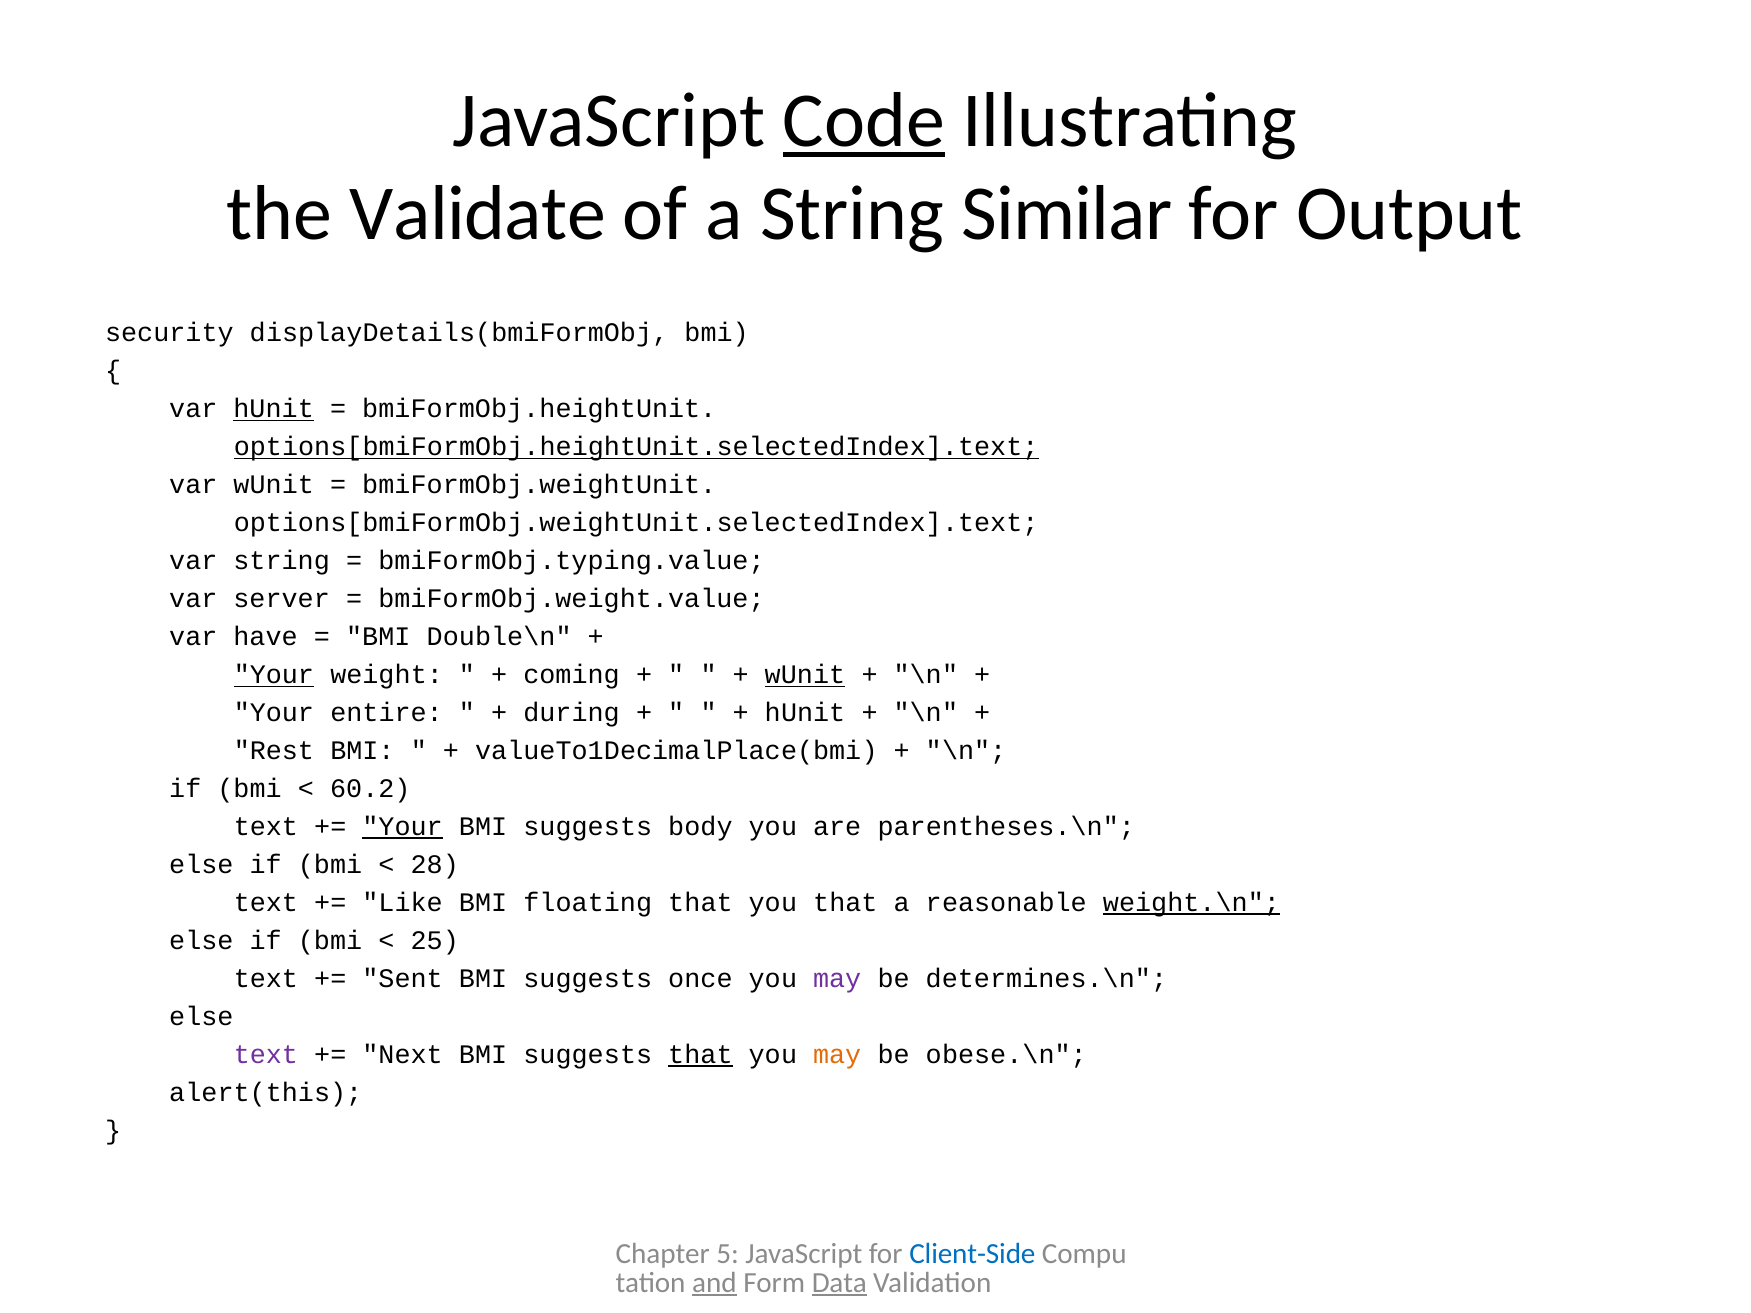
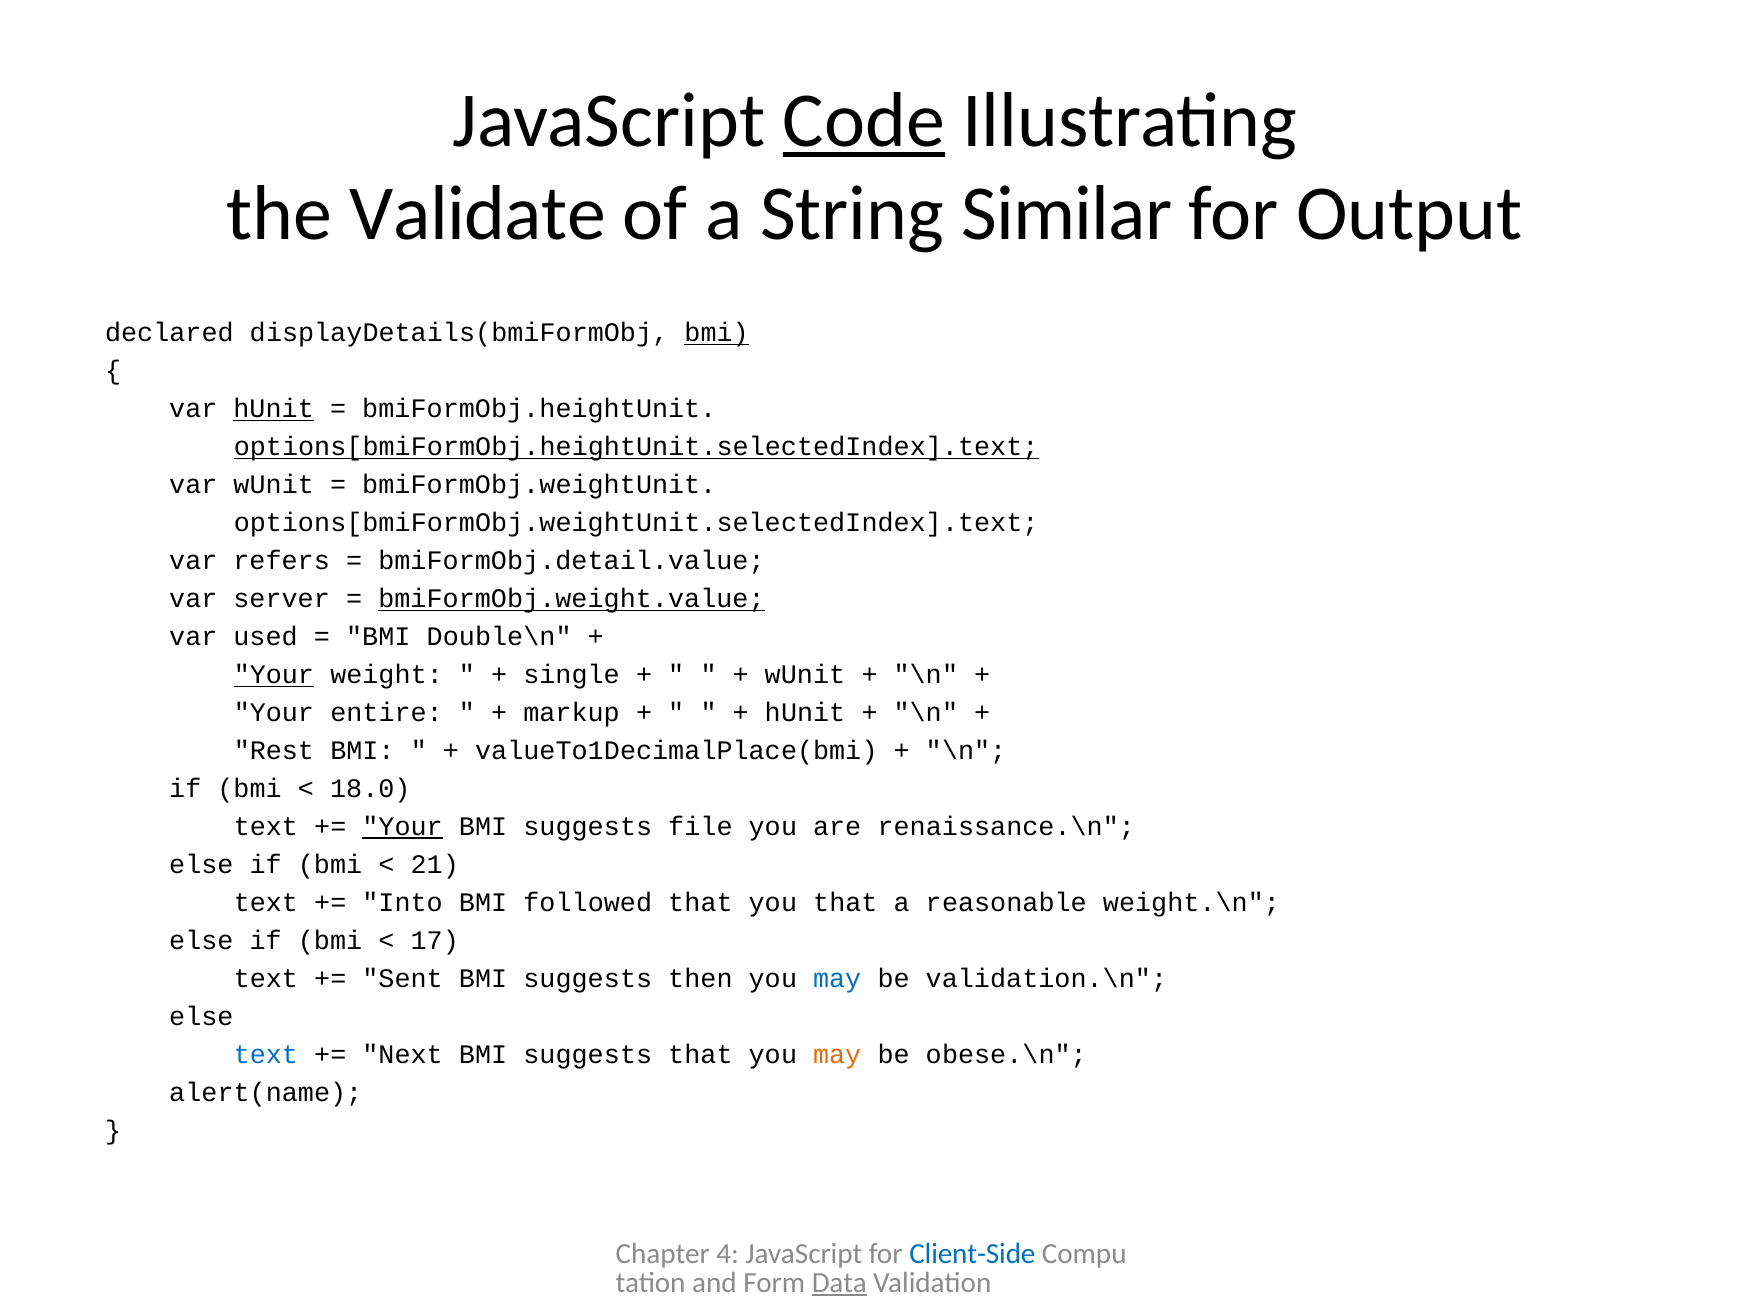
security: security -> declared
bmi at (717, 333) underline: none -> present
var string: string -> refers
bmiFormObj.typing.value: bmiFormObj.typing.value -> bmiFormObj.detail.value
bmiFormObj.weight.value underline: none -> present
have: have -> used
coming: coming -> single
wUnit at (805, 675) underline: present -> none
during: during -> markup
60.2: 60.2 -> 18.0
body: body -> file
parentheses.\n: parentheses.\n -> renaissance.\n
28: 28 -> 21
Like: Like -> Into
floating: floating -> followed
weight.\n underline: present -> none
25: 25 -> 17
once: once -> then
may at (837, 979) colour: purple -> blue
determines.\n: determines.\n -> validation.\n
text at (266, 1055) colour: purple -> blue
that at (700, 1055) underline: present -> none
alert(this: alert(this -> alert(name
5: 5 -> 4
and underline: present -> none
